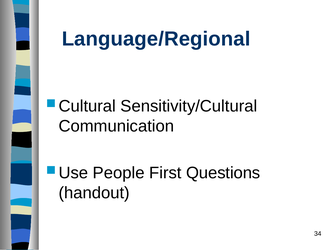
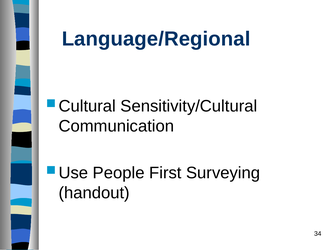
Questions: Questions -> Surveying
